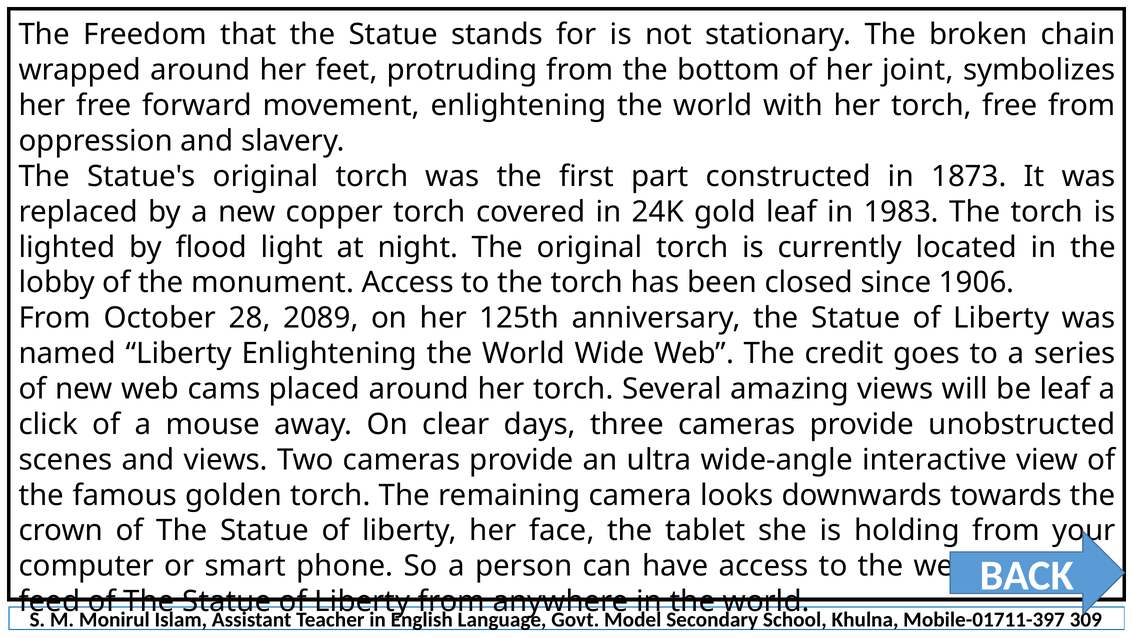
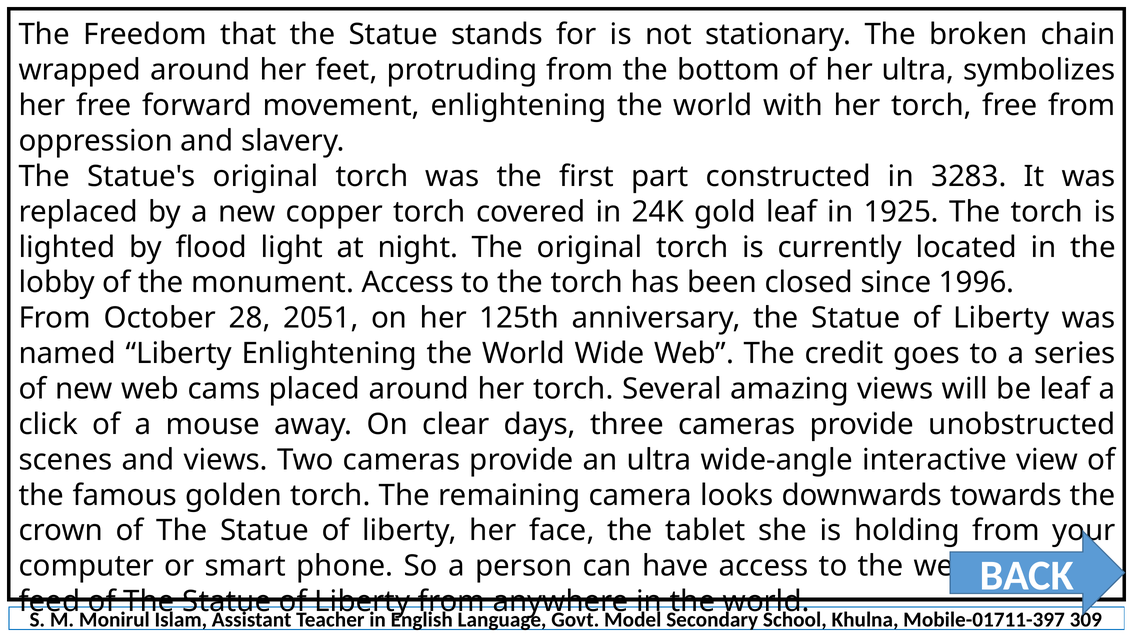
her joint: joint -> ultra
1873: 1873 -> 3283
1983: 1983 -> 1925
1906: 1906 -> 1996
2089: 2089 -> 2051
